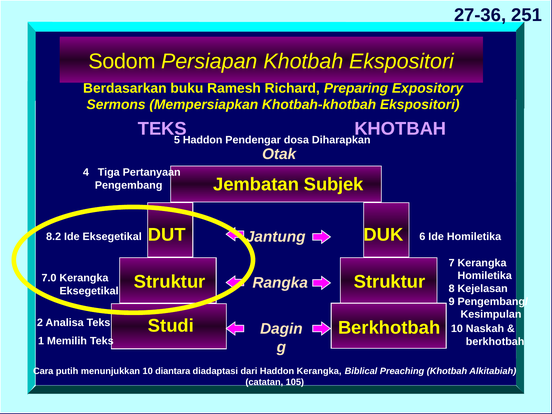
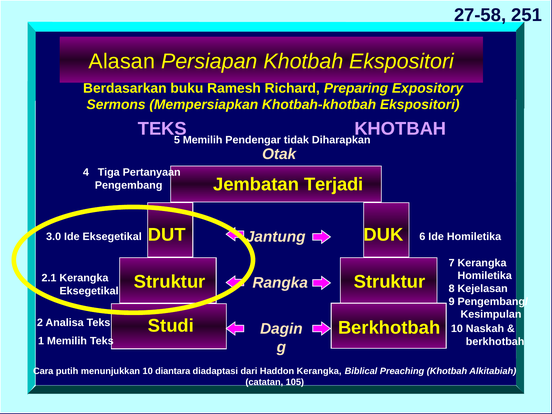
27-36: 27-36 -> 27-58
Sodom: Sodom -> Alasan
5 Haddon: Haddon -> Memilih
dosa: dosa -> tidak
Subjek: Subjek -> Terjadi
8.2: 8.2 -> 3.0
7.0: 7.0 -> 2.1
